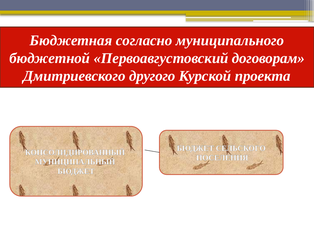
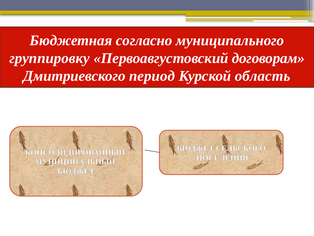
бюджетной: бюджетной -> группировку
другого: другого -> период
проекта: проекта -> область
